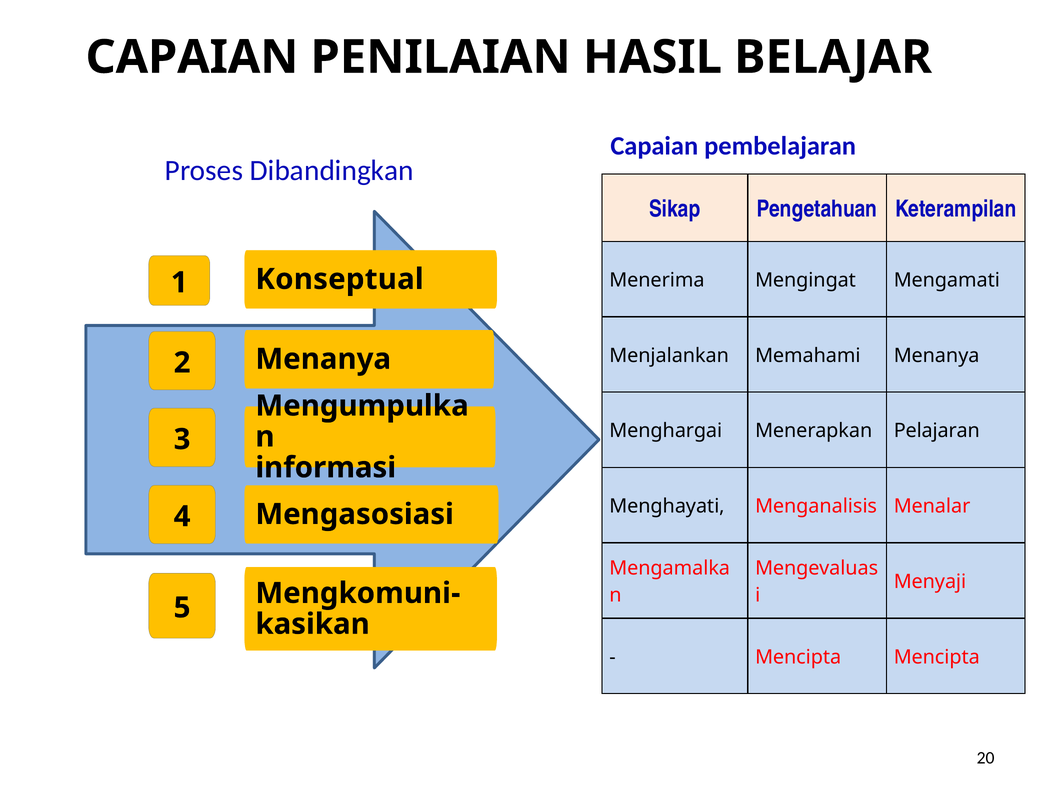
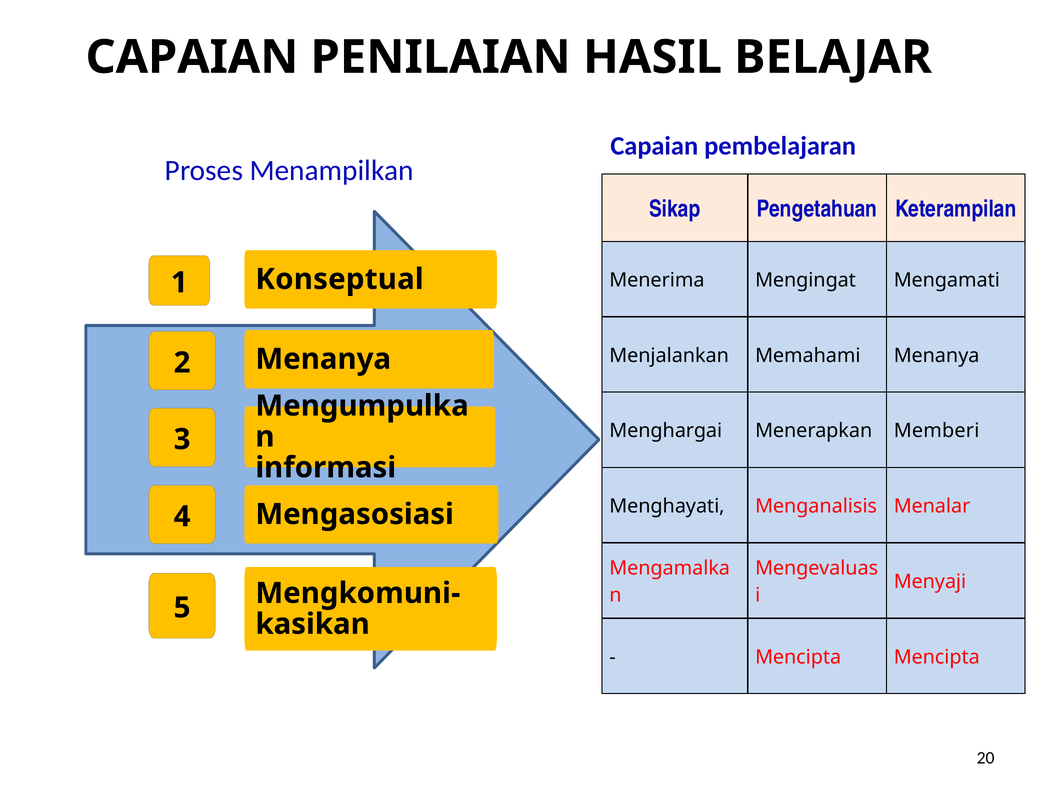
Dibandingkan: Dibandingkan -> Menampilkan
Pelajaran: Pelajaran -> Memberi
